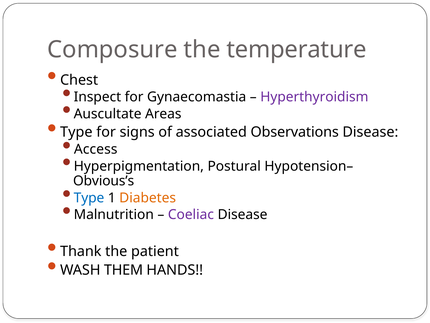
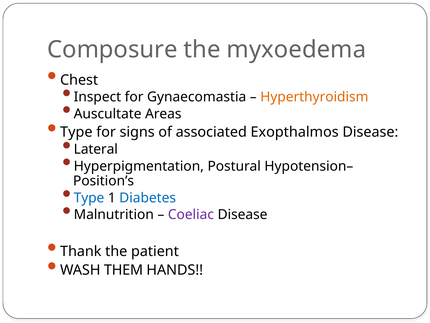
temperature: temperature -> myxoedema
Hyperthyroidism colour: purple -> orange
Observations: Observations -> Exopthalmos
Access: Access -> Lateral
Obvious’s: Obvious’s -> Position’s
Diabetes colour: orange -> blue
